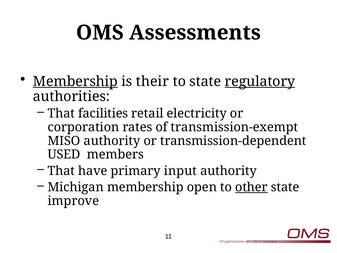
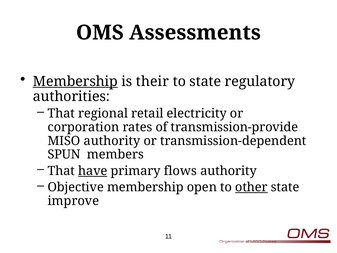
regulatory underline: present -> none
facilities: facilities -> regional
transmission-exempt: transmission-exempt -> transmission-provide
USED: USED -> SPUN
have underline: none -> present
input: input -> flows
Michigan: Michigan -> Objective
